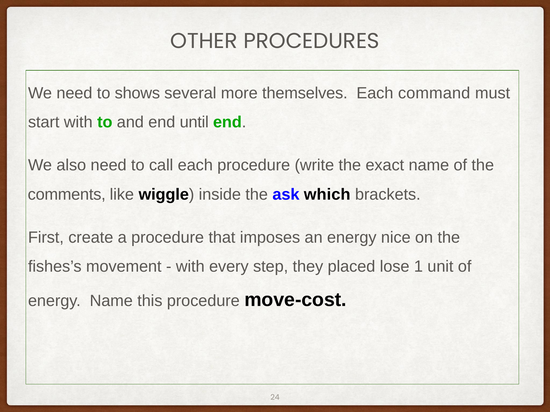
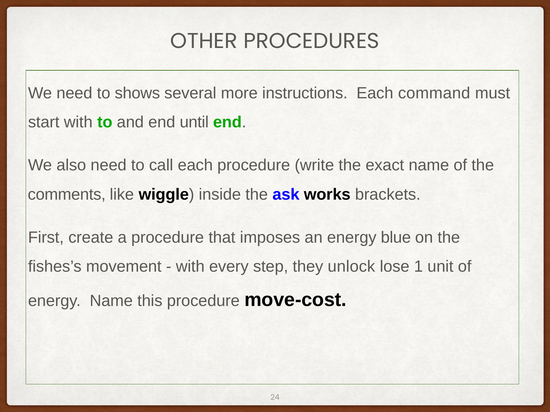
themselves: themselves -> instructions
which: which -> works
nice: nice -> blue
placed: placed -> unlock
